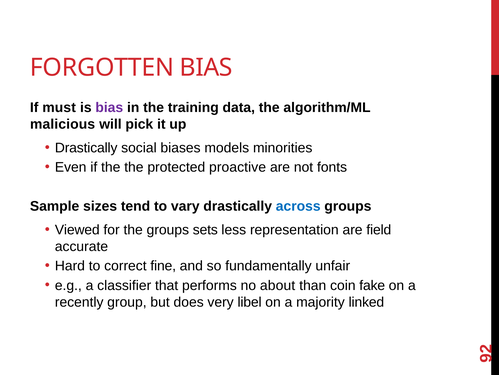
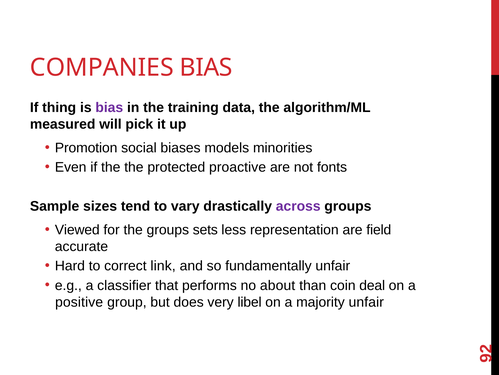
FORGOTTEN: FORGOTTEN -> COMPANIES
must: must -> thing
malicious: malicious -> measured
Drastically at (86, 148): Drastically -> Promotion
across colour: blue -> purple
fine: fine -> link
fake: fake -> deal
recently: recently -> positive
majority linked: linked -> unfair
